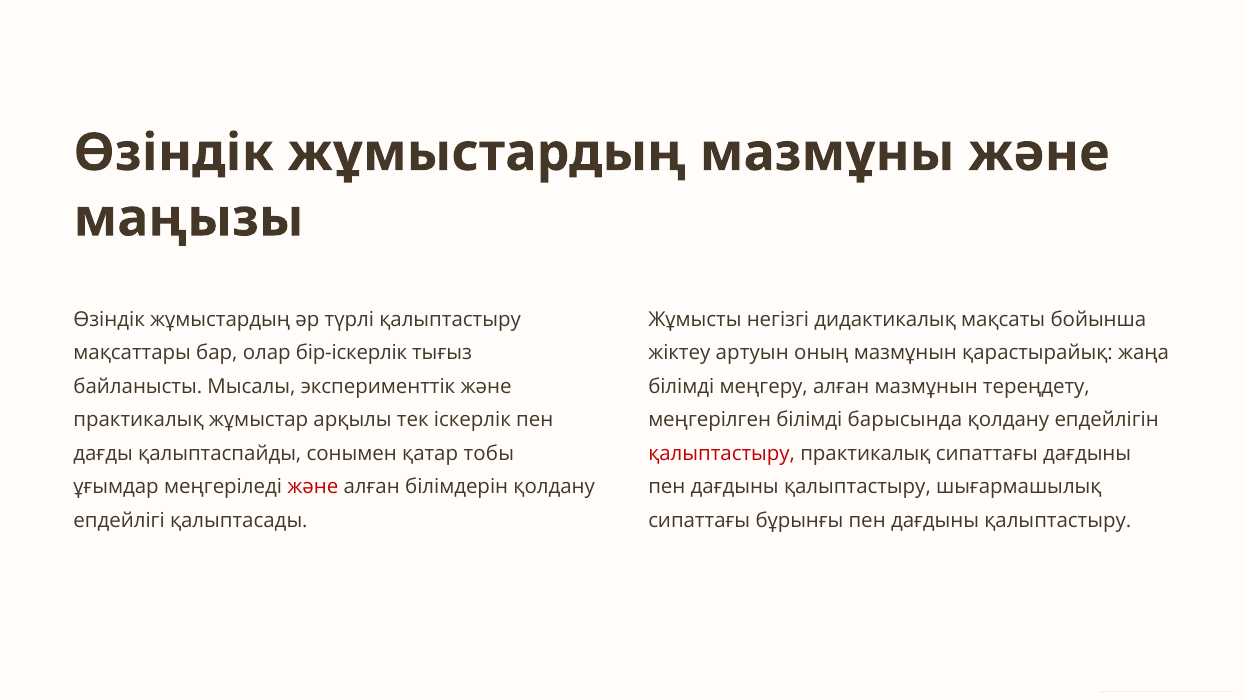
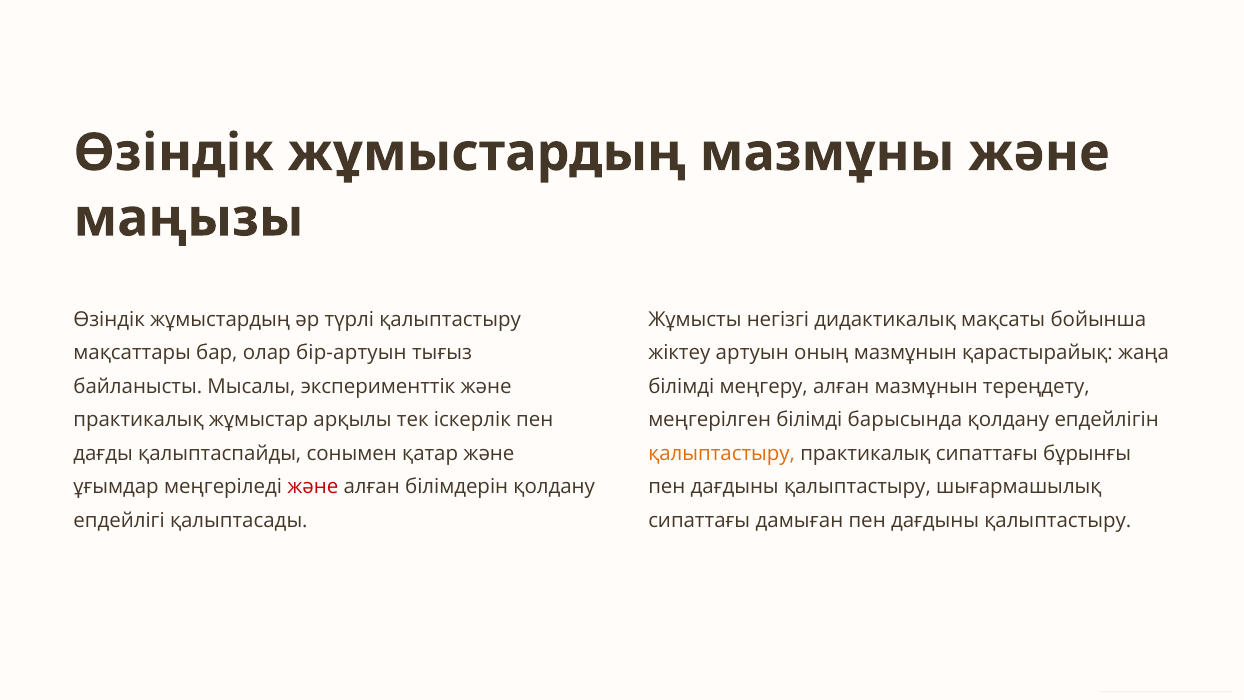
бір-іскерлік: бір-іскерлік -> бір-артуын
тобы: тобы -> жəне
қалыптастыру at (722, 453) colour: red -> orange
сипаттағы дағдыны: дағдыны -> бұрынғы
бұрынғы: бұрынғы -> дамыған
